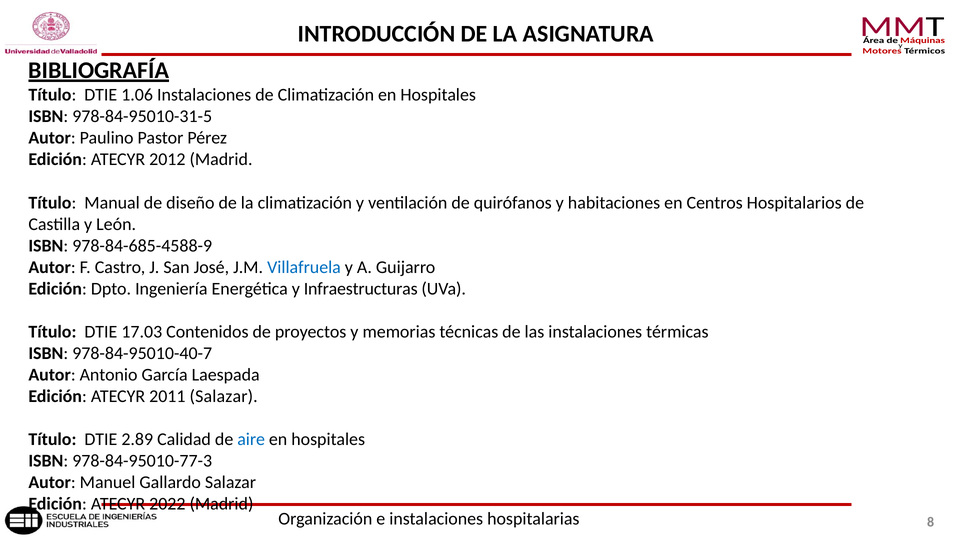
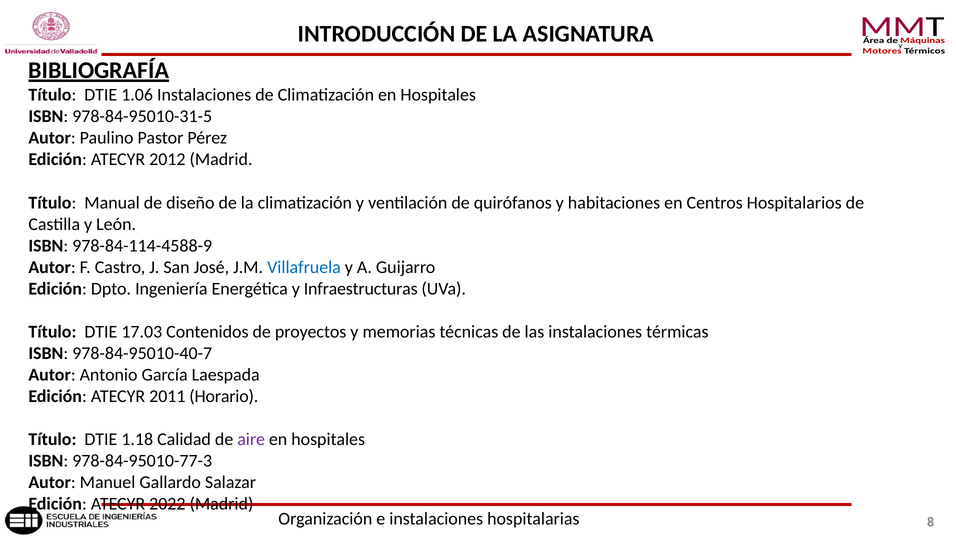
978-84-685-4588-9: 978-84-685-4588-9 -> 978-84-114-4588-9
2011 Salazar: Salazar -> Horario
2.89: 2.89 -> 1.18
aire colour: blue -> purple
